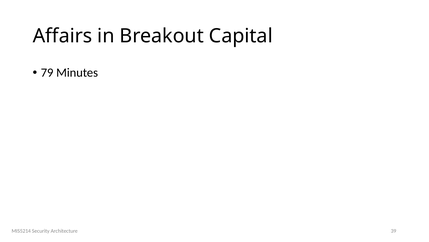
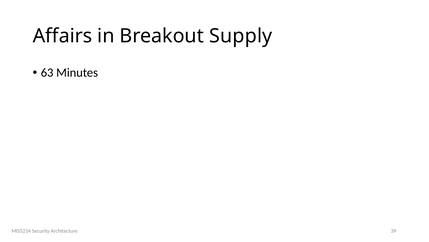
Capital: Capital -> Supply
79: 79 -> 63
